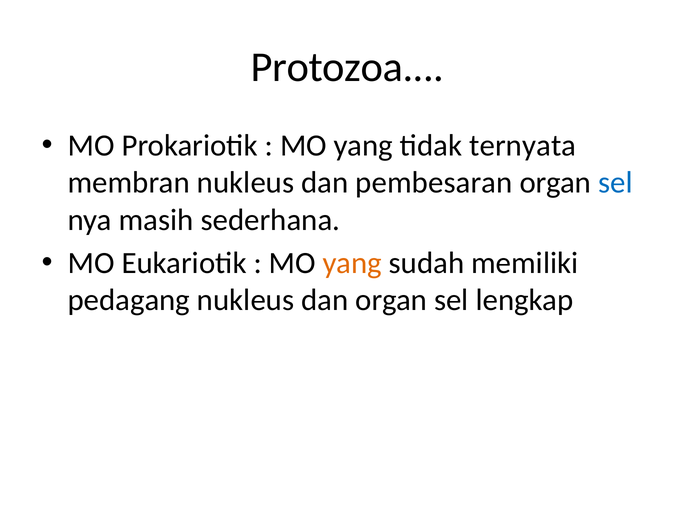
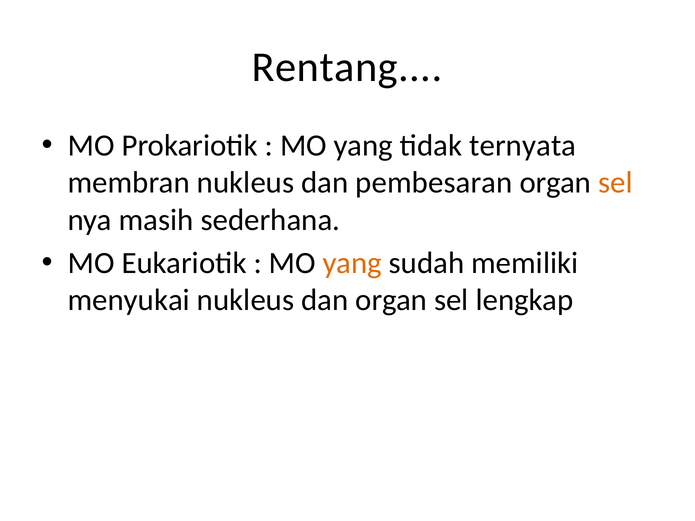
Protozoa: Protozoa -> Rentang
sel at (616, 183) colour: blue -> orange
pedagang: pedagang -> menyukai
